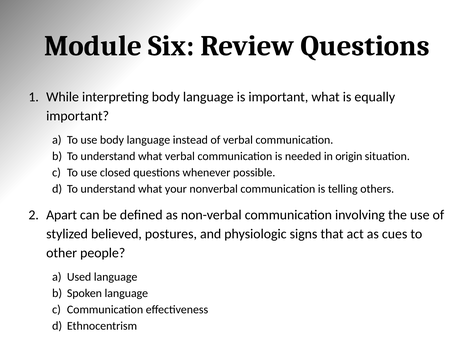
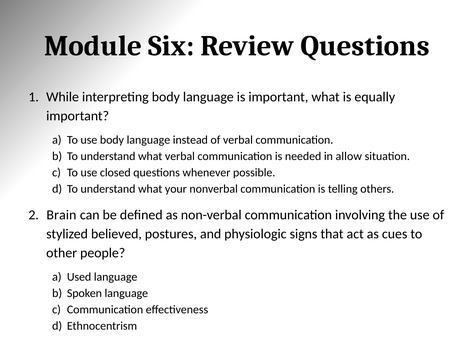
origin: origin -> allow
Apart: Apart -> Brain
